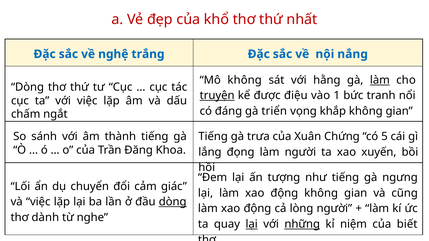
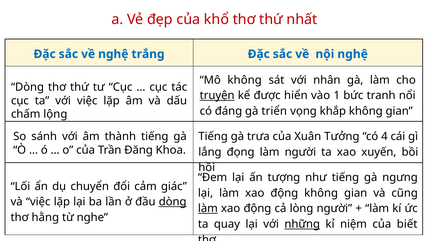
nội nắng: nắng -> nghệ
hằng: hằng -> nhân
làm at (380, 80) underline: present -> none
điệu: điệu -> hiển
ngắt: ngắt -> lộng
Chứng: Chứng -> Tưởng
5: 5 -> 4
làm at (208, 209) underline: none -> present
dành: dành -> hằng
lại at (252, 224) underline: present -> none
